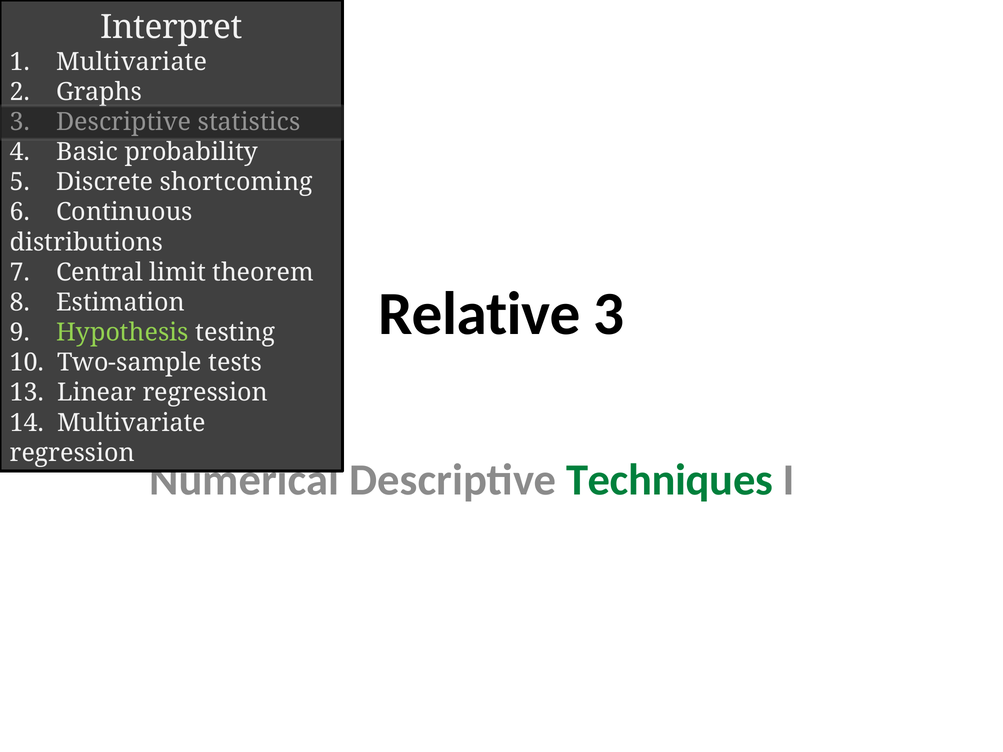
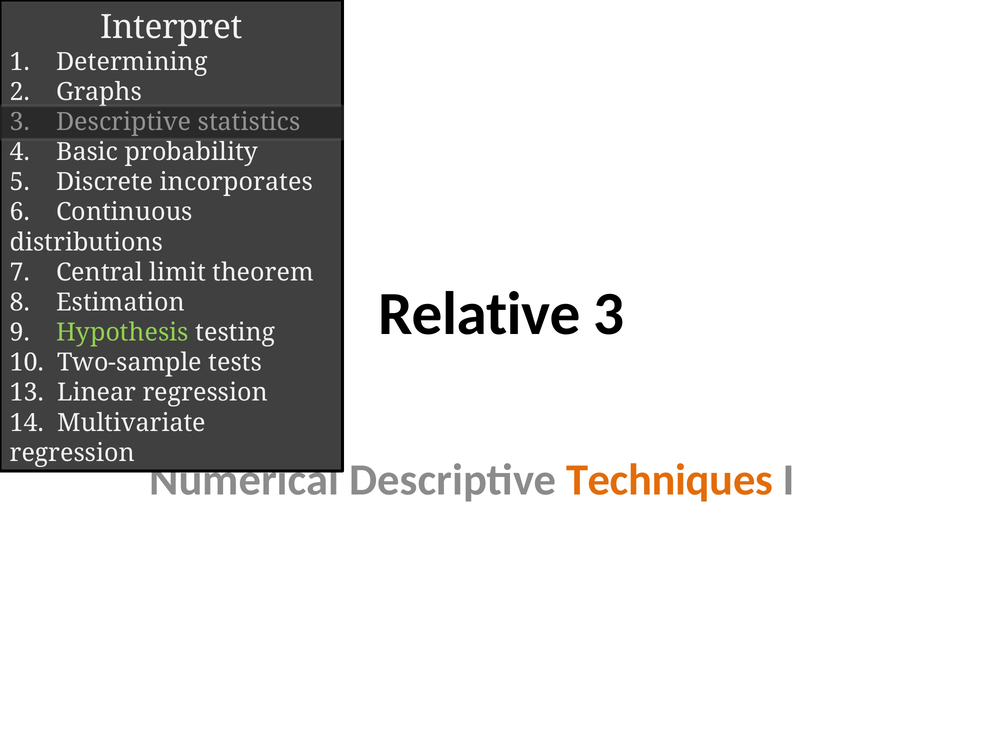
1 Multivariate: Multivariate -> Determining
shortcoming: shortcoming -> incorporates
Techniques colour: green -> orange
